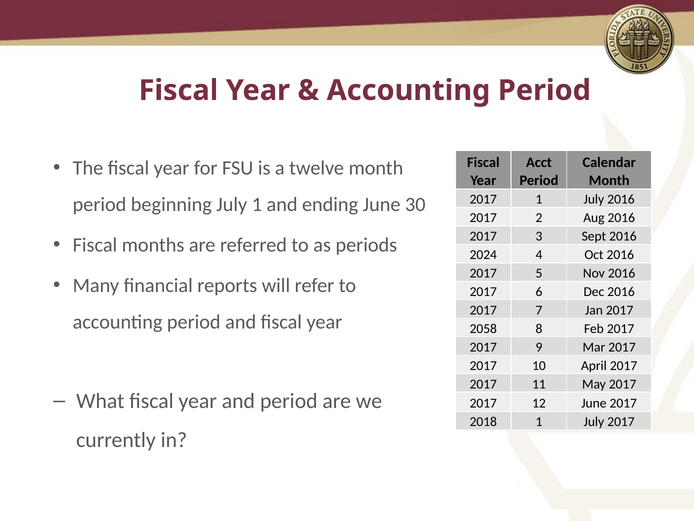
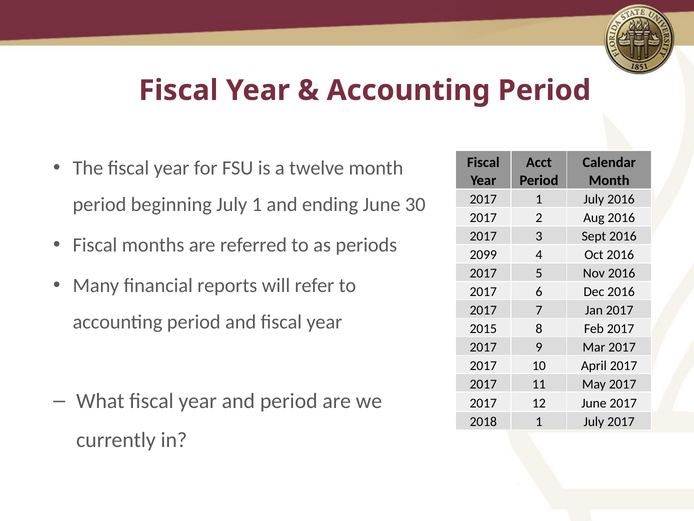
2024: 2024 -> 2099
2058: 2058 -> 2015
